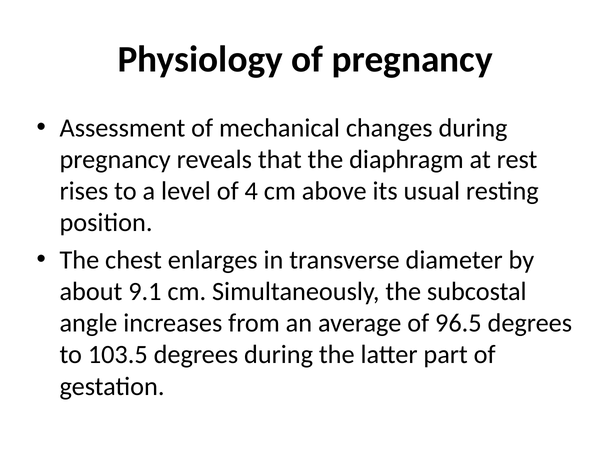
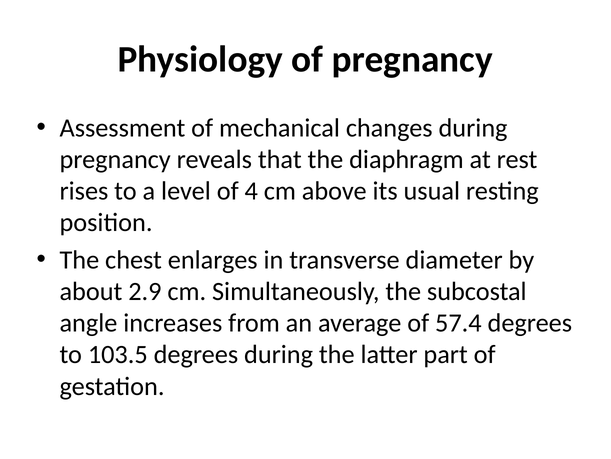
9.1: 9.1 -> 2.9
96.5: 96.5 -> 57.4
